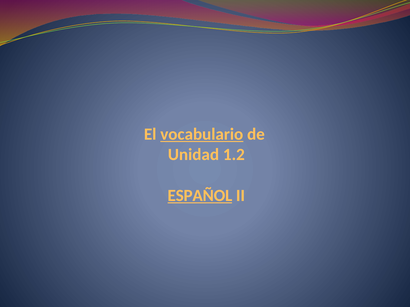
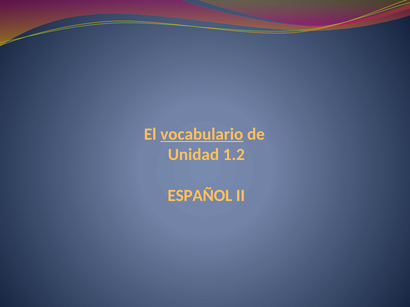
ESPAÑOL underline: present -> none
